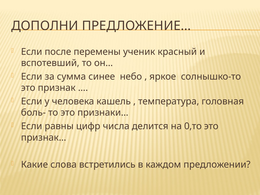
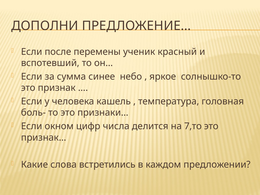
равны: равны -> окном
0,то: 0,то -> 7,то
